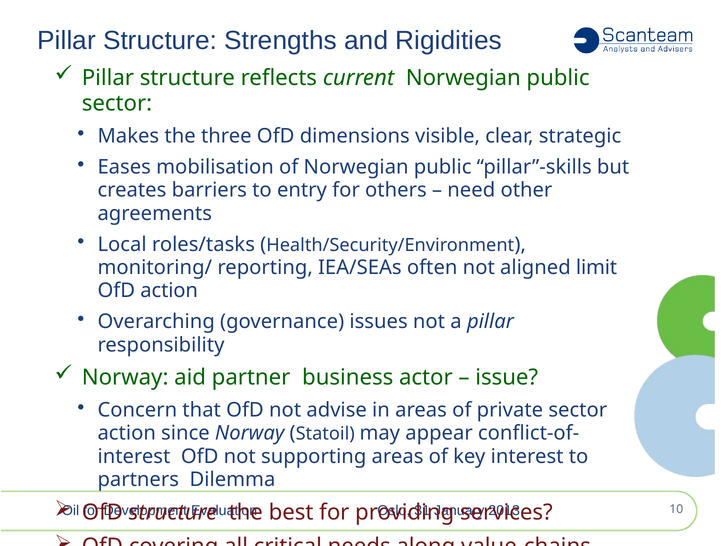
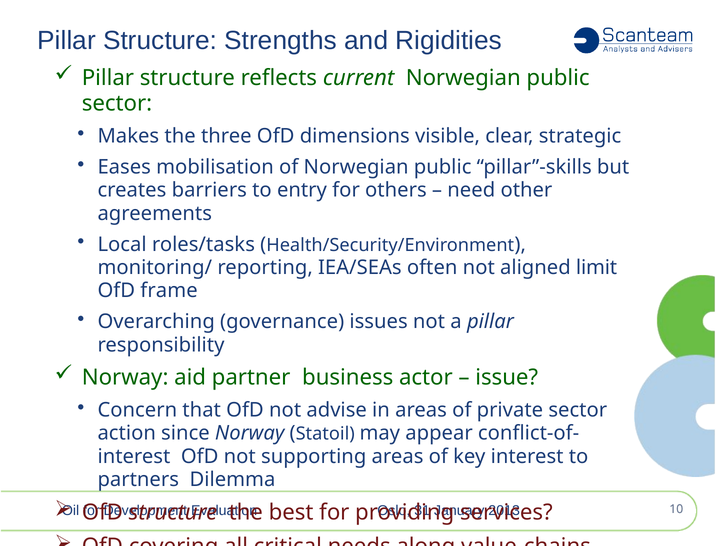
OfD action: action -> frame
